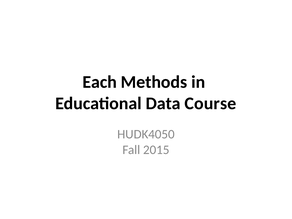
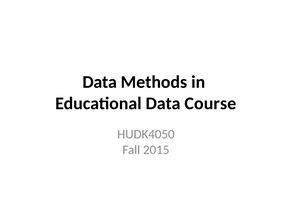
Each at (100, 82): Each -> Data
